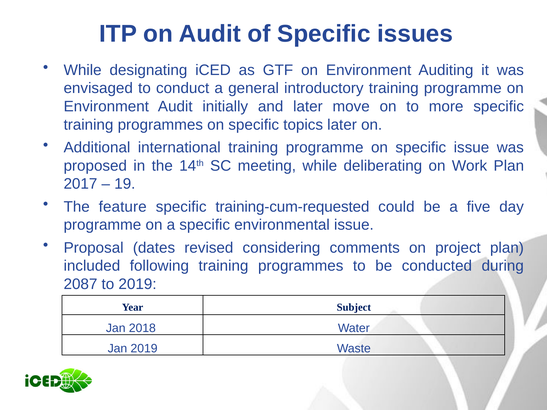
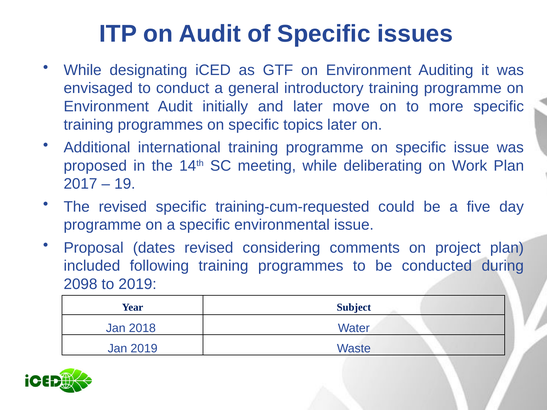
The feature: feature -> revised
2087: 2087 -> 2098
